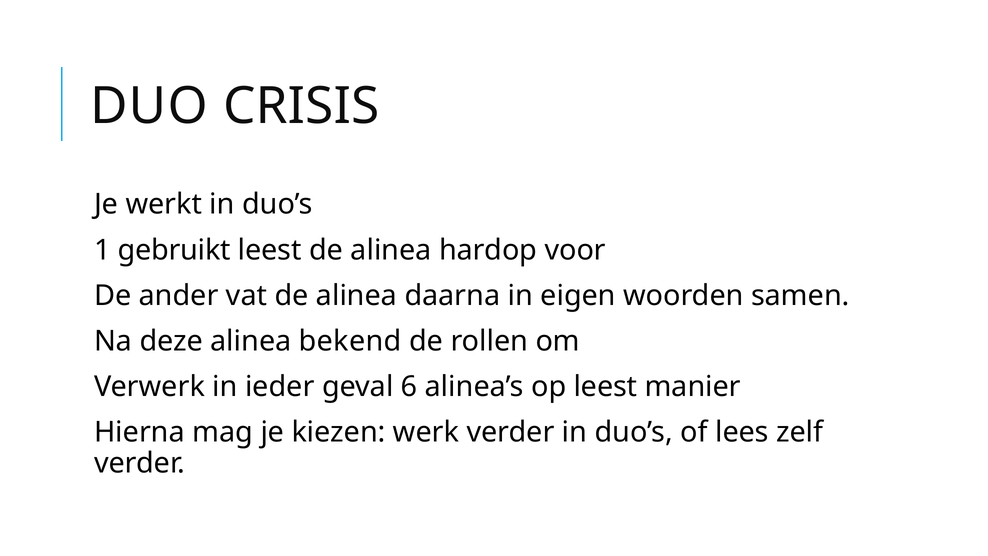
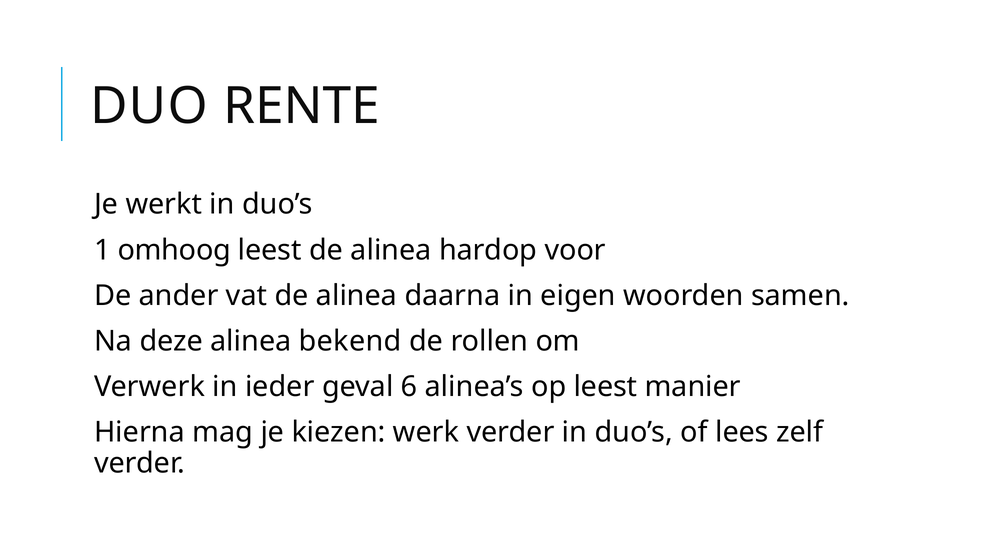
CRISIS: CRISIS -> RENTE
gebruikt: gebruikt -> omhoog
